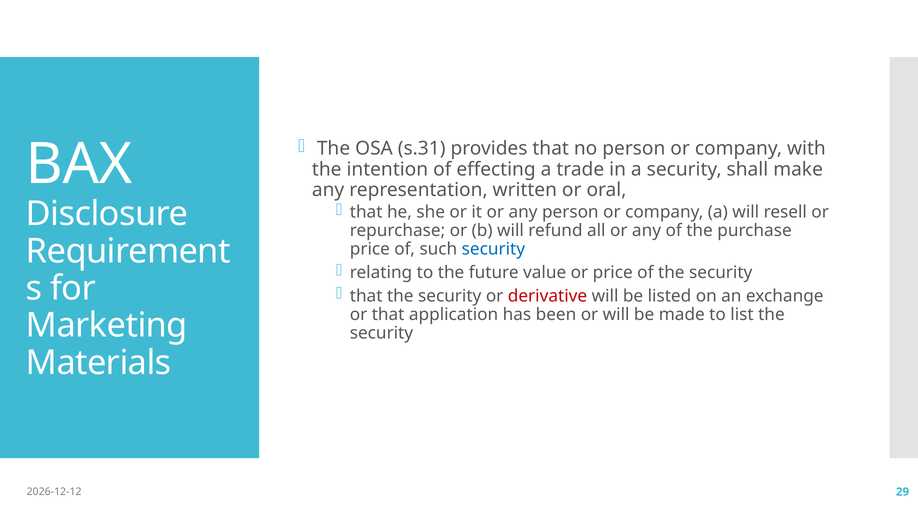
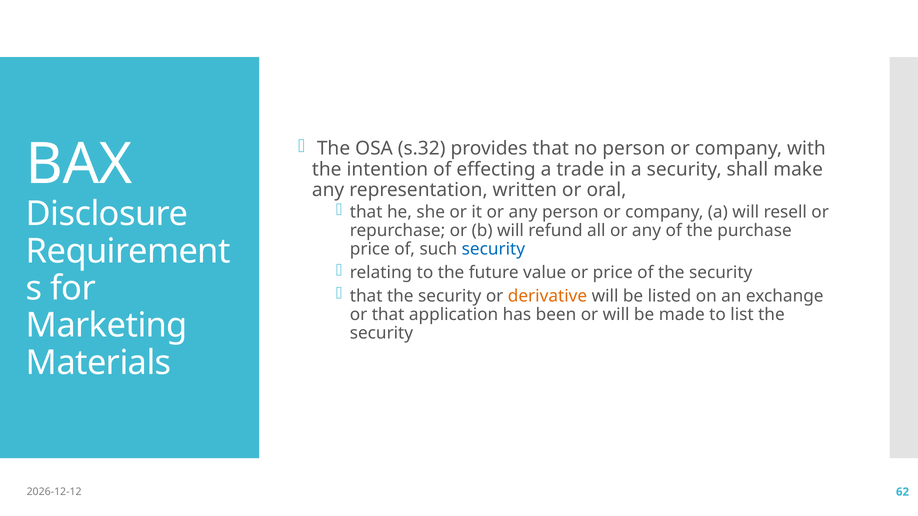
s.31: s.31 -> s.32
derivative colour: red -> orange
29: 29 -> 62
